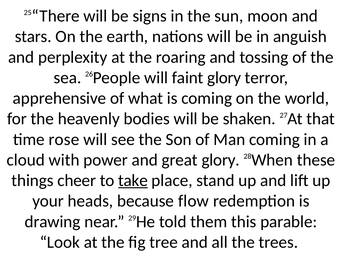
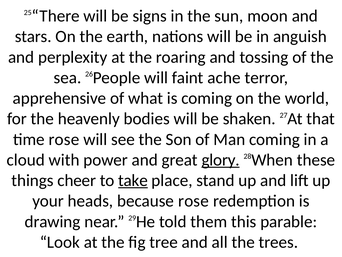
faint glory: glory -> ache
glory at (221, 160) underline: none -> present
because flow: flow -> rose
